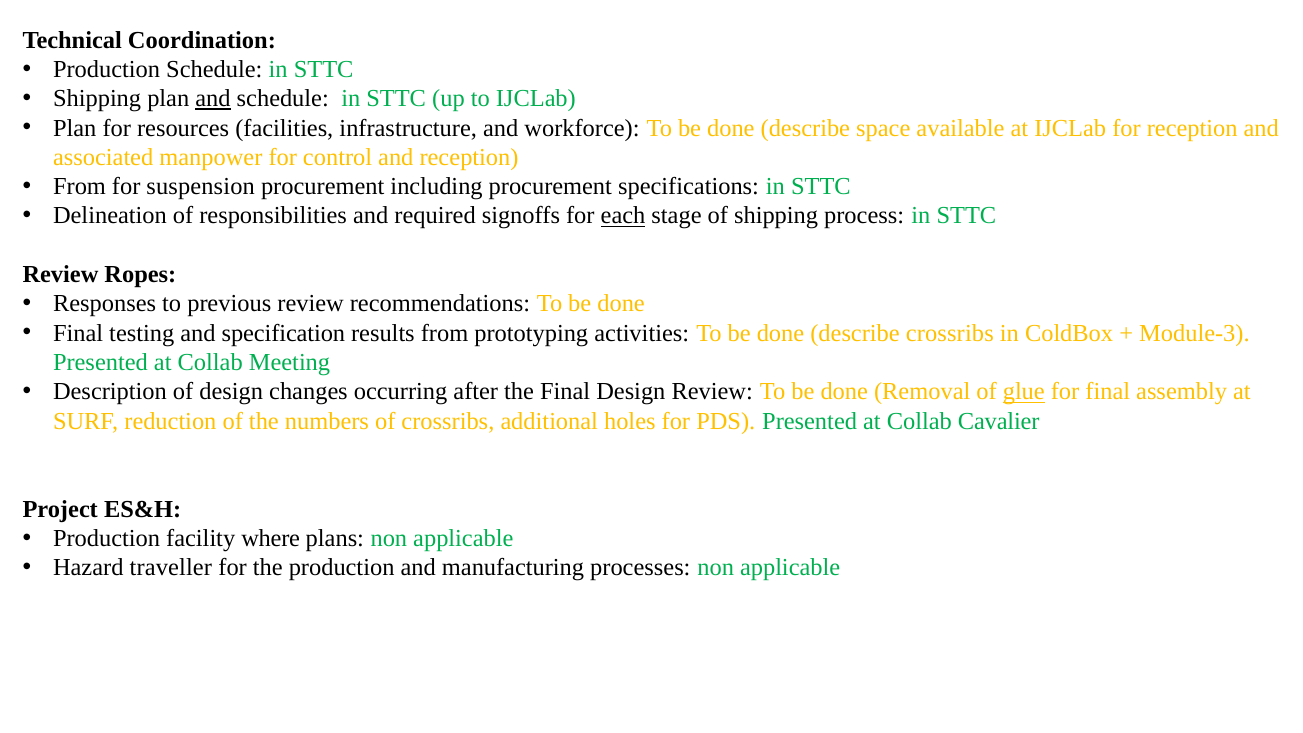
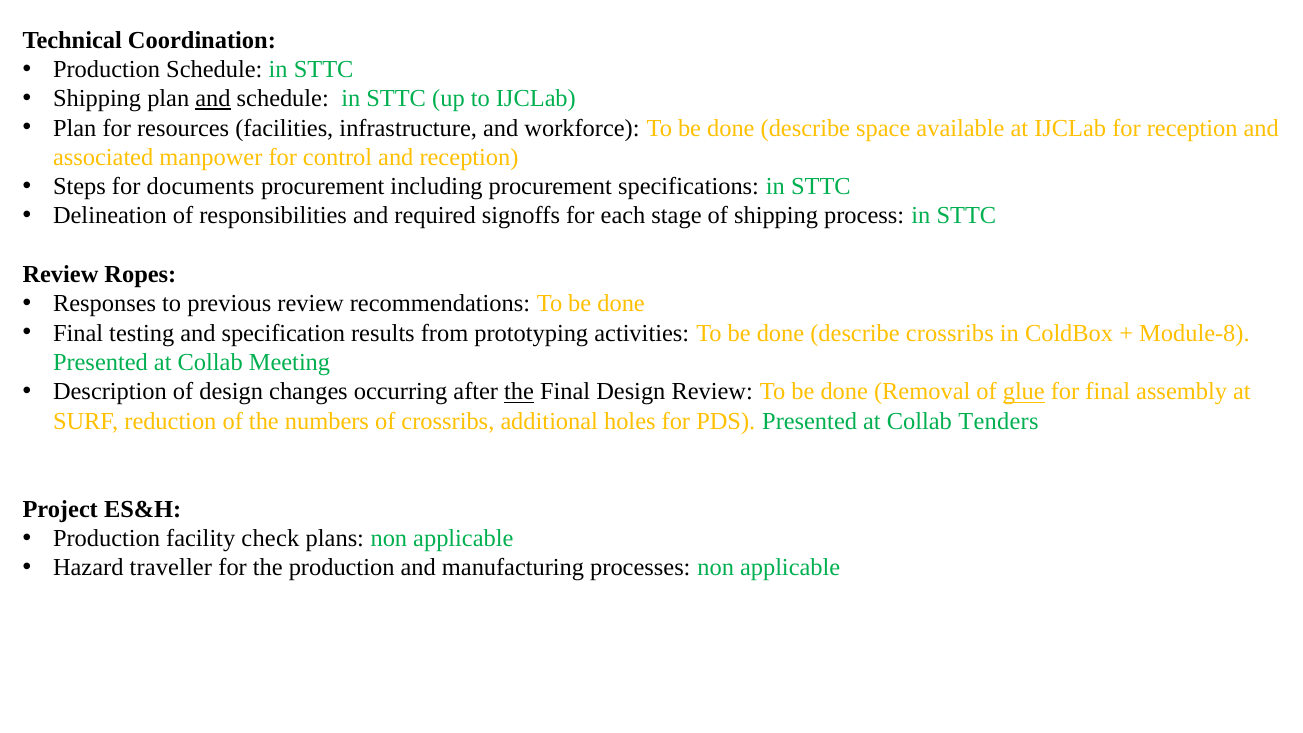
From at (80, 187): From -> Steps
suspension: suspension -> documents
each underline: present -> none
Module-3: Module-3 -> Module-8
the at (519, 392) underline: none -> present
Cavalier: Cavalier -> Tenders
where: where -> check
